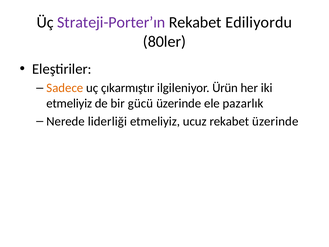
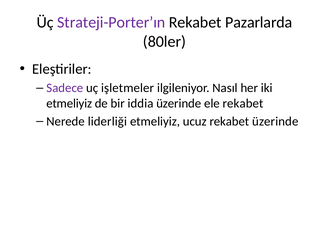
Ediliyordu: Ediliyordu -> Pazarlarda
Sadece colour: orange -> purple
çıkarmıştır: çıkarmıştır -> işletmeler
Ürün: Ürün -> Nasıl
gücü: gücü -> iddia
ele pazarlık: pazarlık -> rekabet
